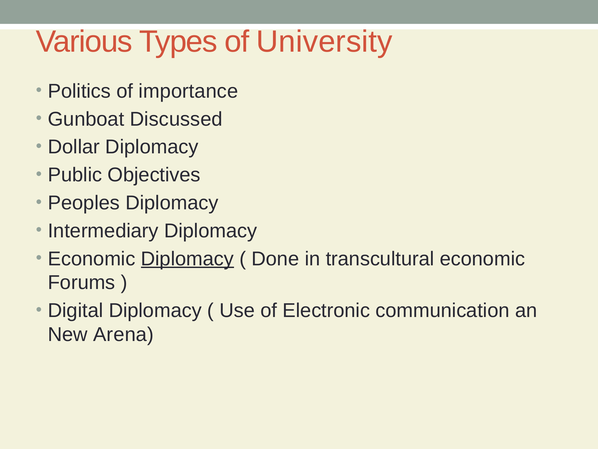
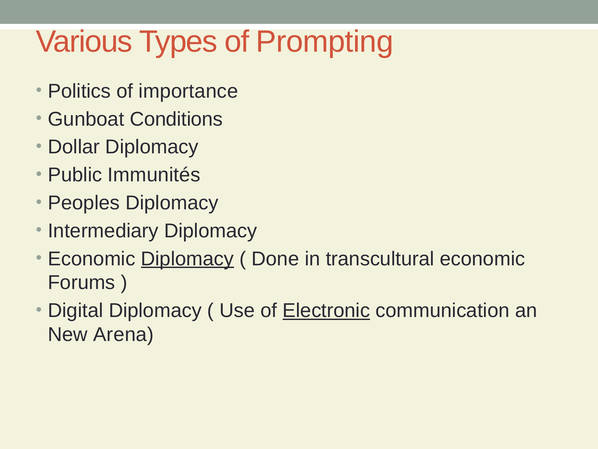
University: University -> Prompting
Discussed: Discussed -> Conditions
Objectives: Objectives -> Immunités
Electronic underline: none -> present
